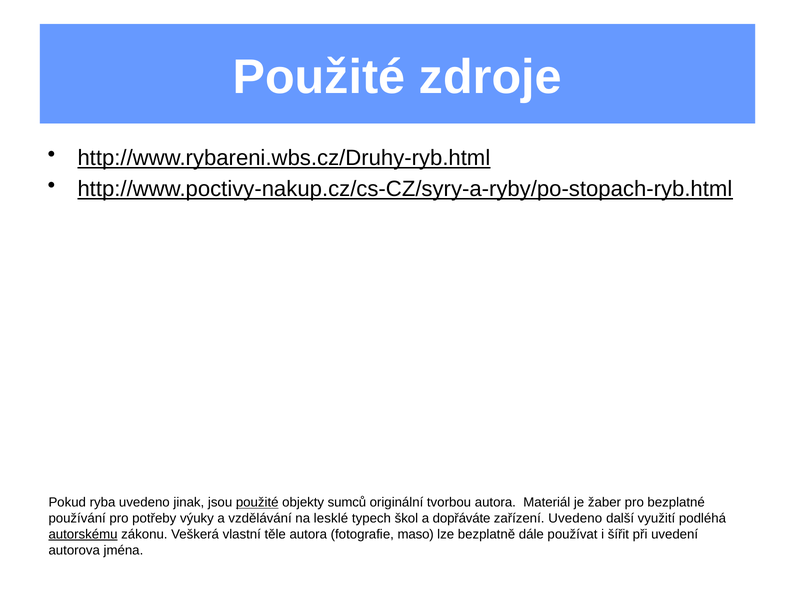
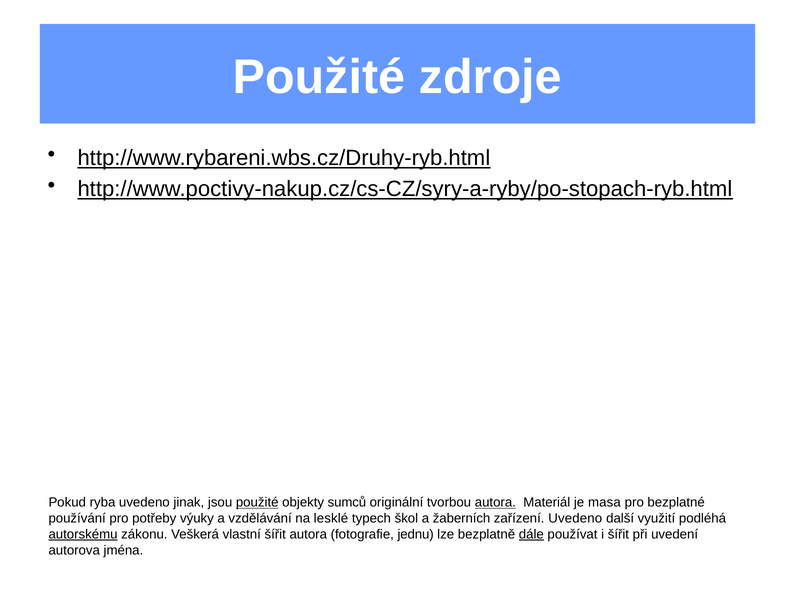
autora at (495, 502) underline: none -> present
žaber: žaber -> masa
dopřáváte: dopřáváte -> žaberních
vlastní těle: těle -> šířit
maso: maso -> jednu
dále underline: none -> present
